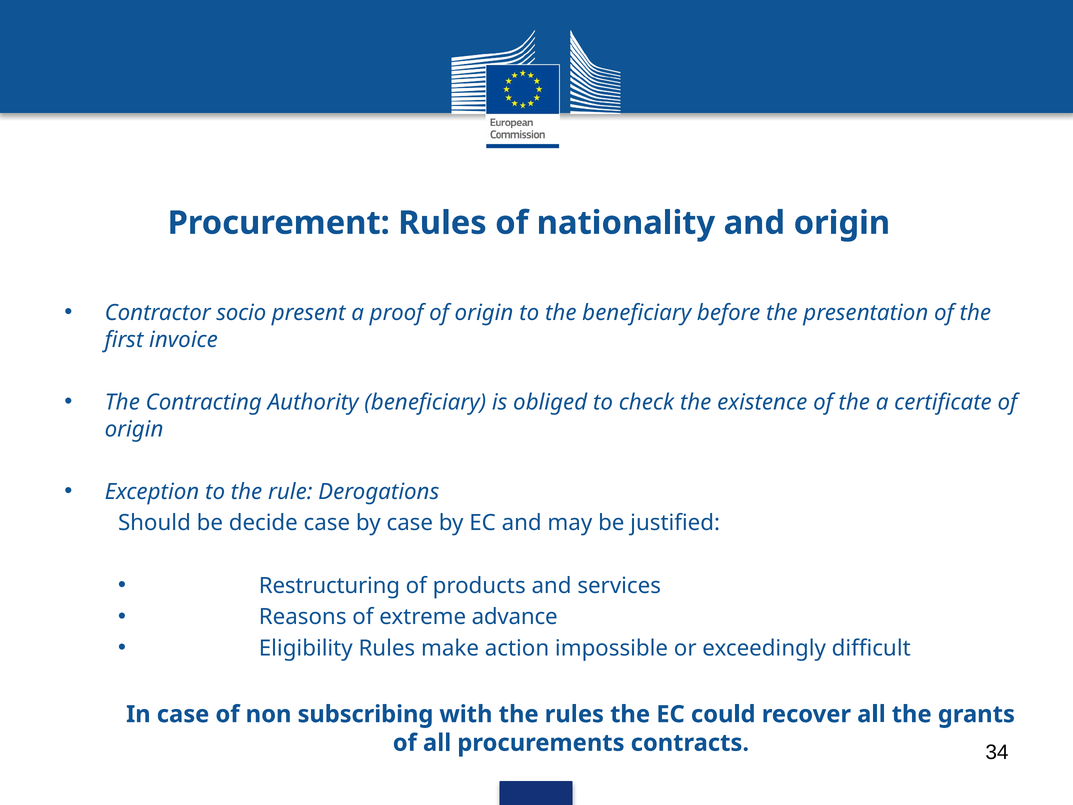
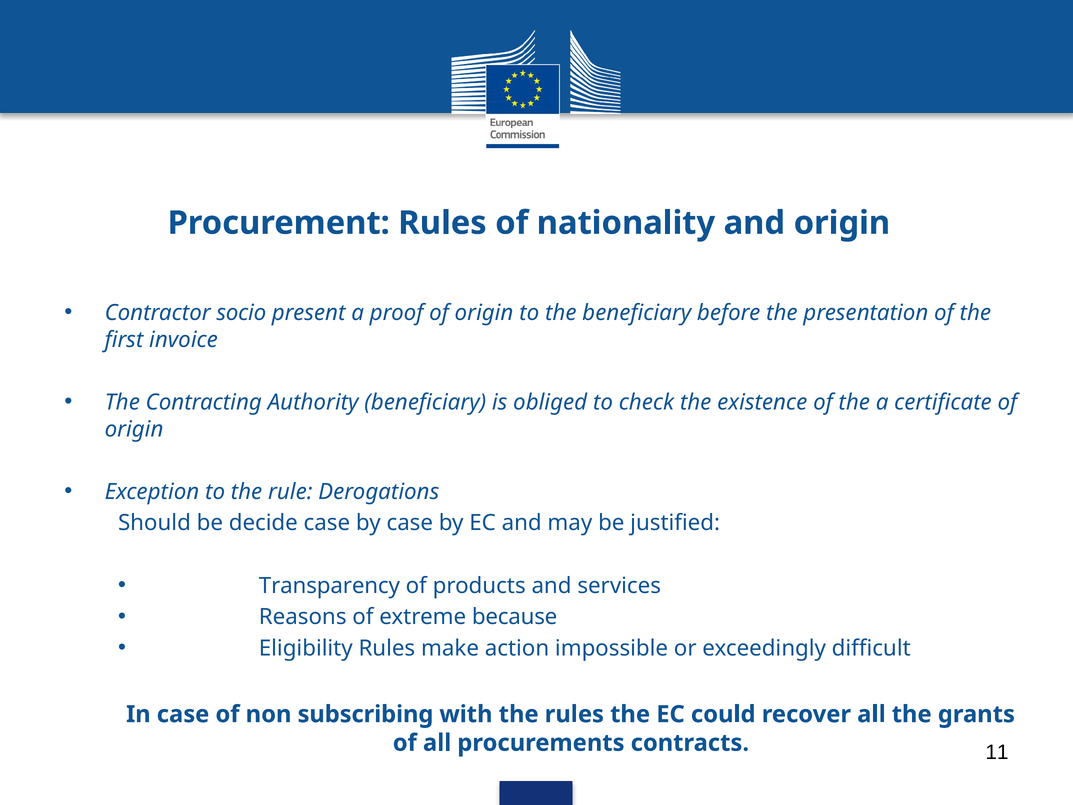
Restructuring: Restructuring -> Transparency
advance: advance -> because
34: 34 -> 11
